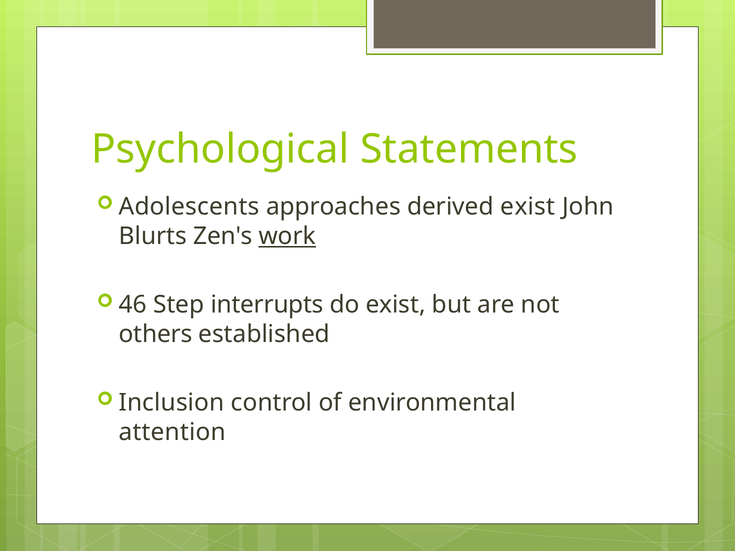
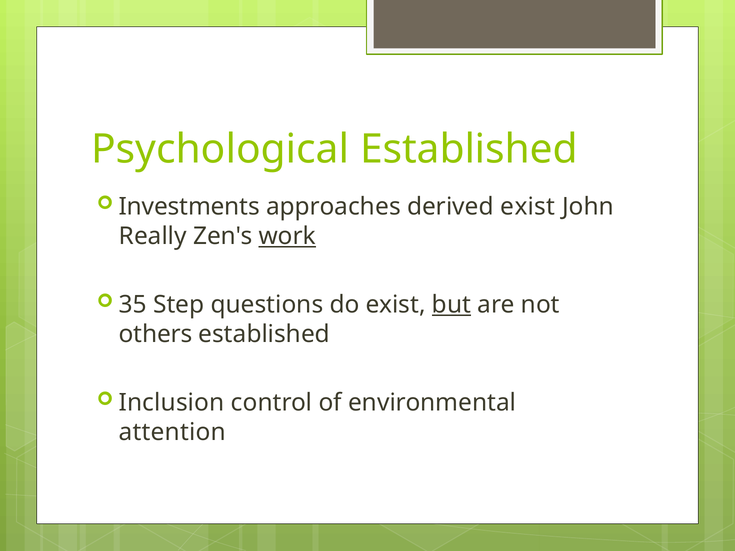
Psychological Statements: Statements -> Established
Adolescents: Adolescents -> Investments
Blurts: Blurts -> Really
46: 46 -> 35
interrupts: interrupts -> questions
but underline: none -> present
